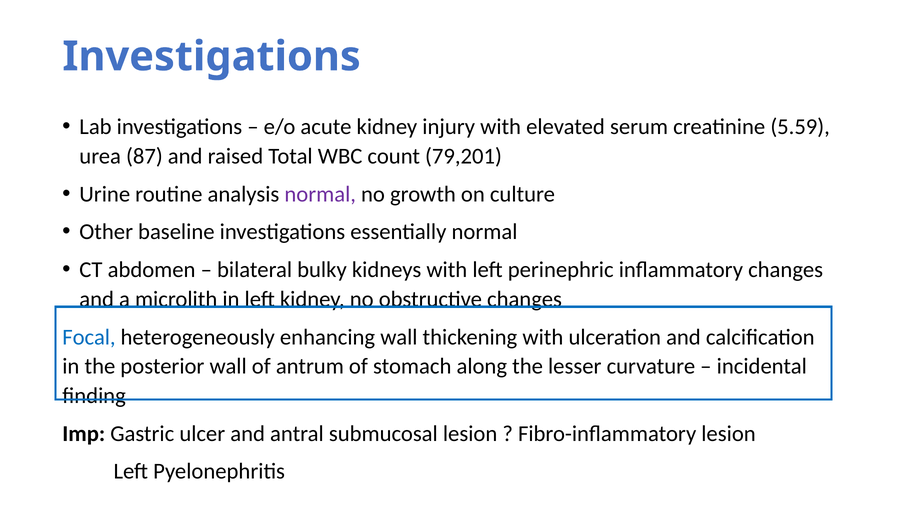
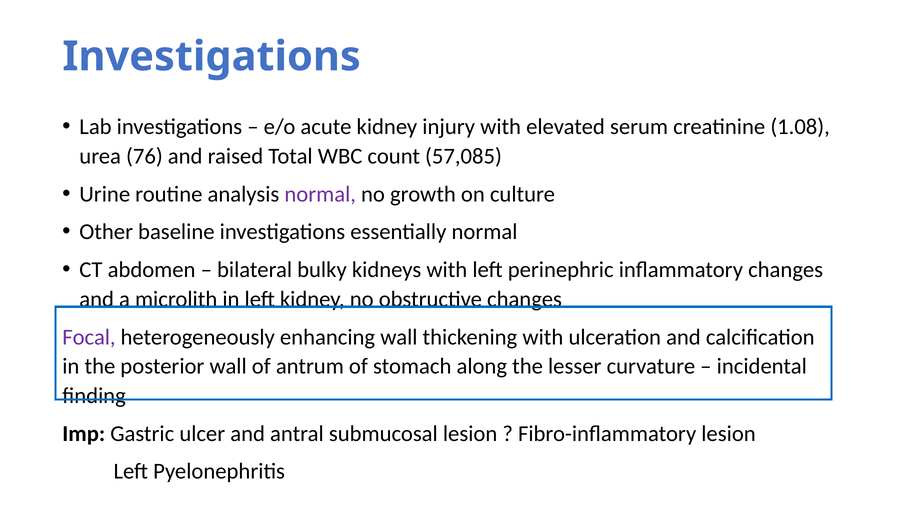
5.59: 5.59 -> 1.08
87: 87 -> 76
79,201: 79,201 -> 57,085
Focal colour: blue -> purple
